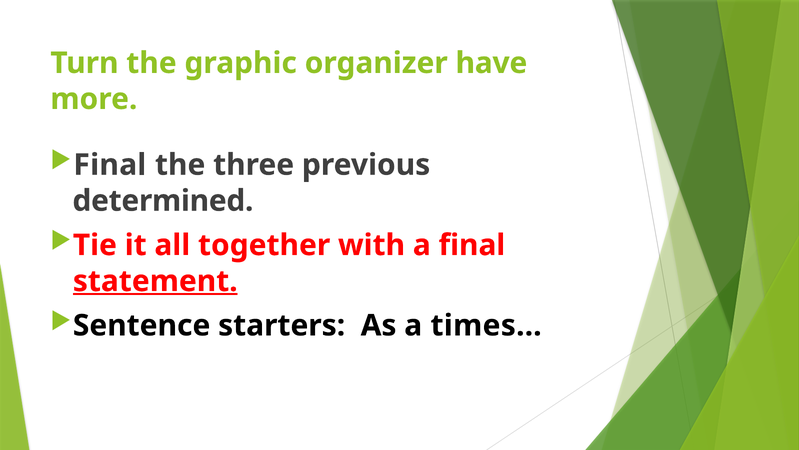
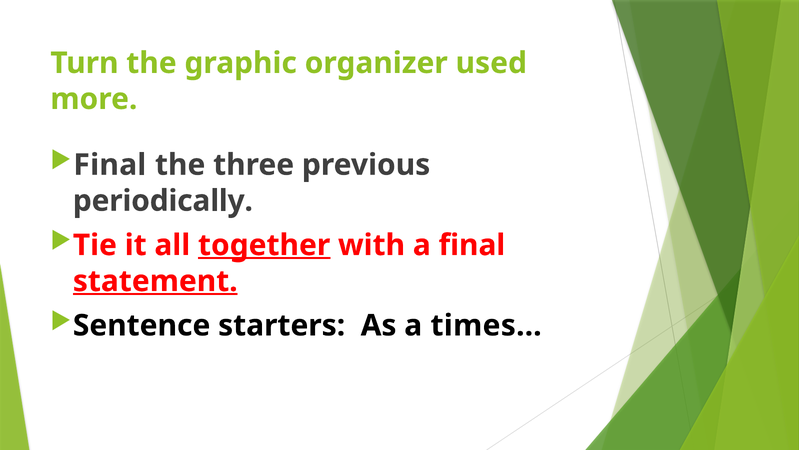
have: have -> used
determined: determined -> periodically
together underline: none -> present
